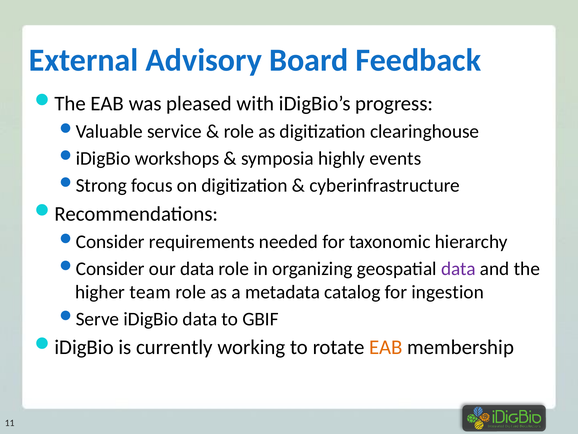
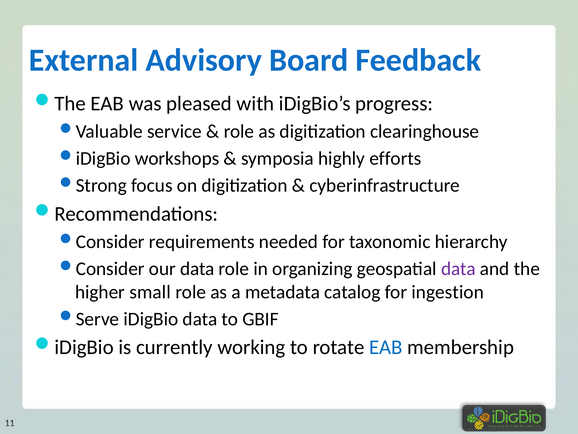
events: events -> efforts
team: team -> small
EAB at (386, 347) colour: orange -> blue
